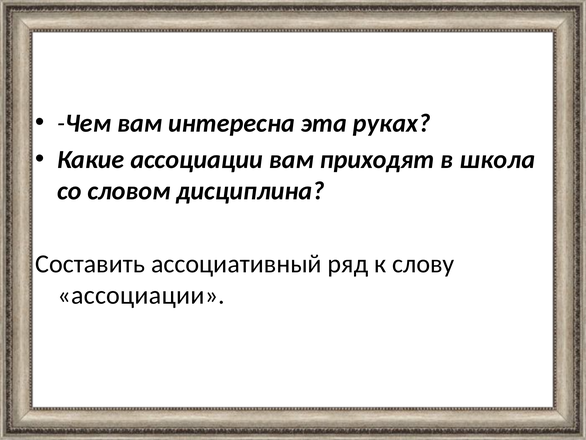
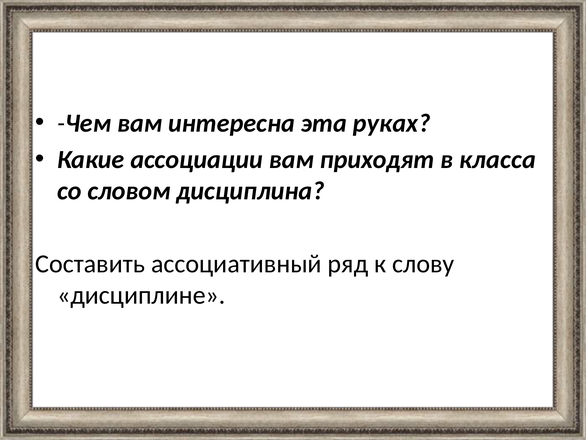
школа: школа -> класса
ассоциации at (141, 295): ассоциации -> дисциплине
